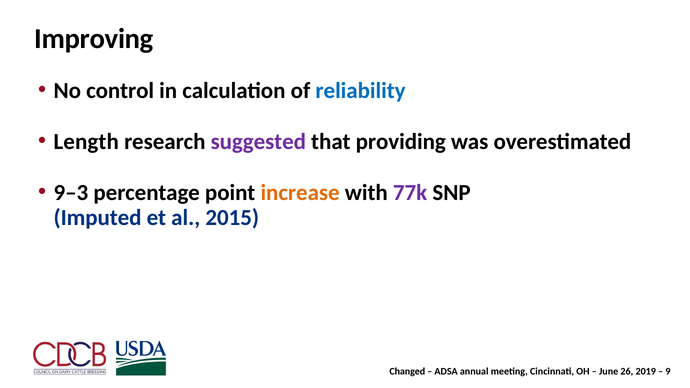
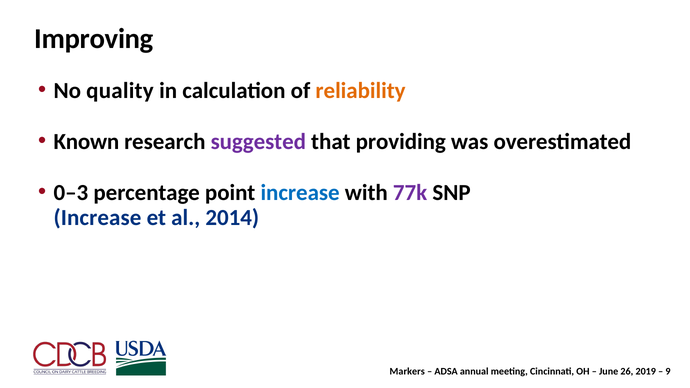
control: control -> quality
reliability colour: blue -> orange
Length: Length -> Known
9–3: 9–3 -> 0–3
increase at (300, 193) colour: orange -> blue
Imputed at (98, 218): Imputed -> Increase
2015: 2015 -> 2014
Changed: Changed -> Markers
